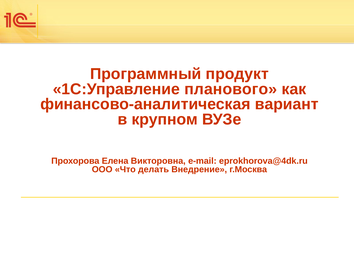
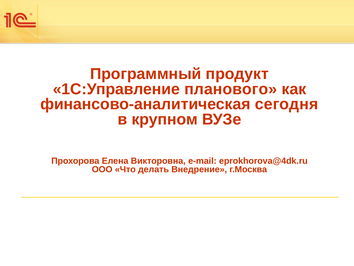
вариант: вариант -> сегодня
